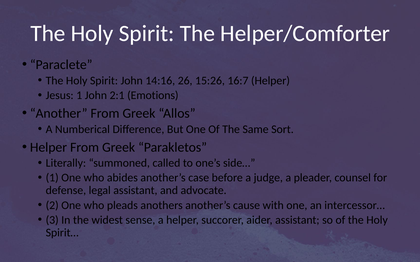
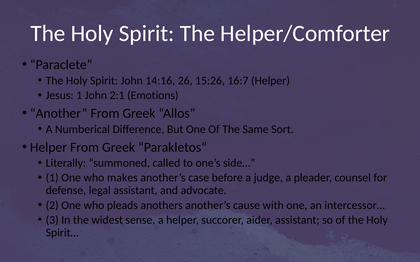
abides: abides -> makes
